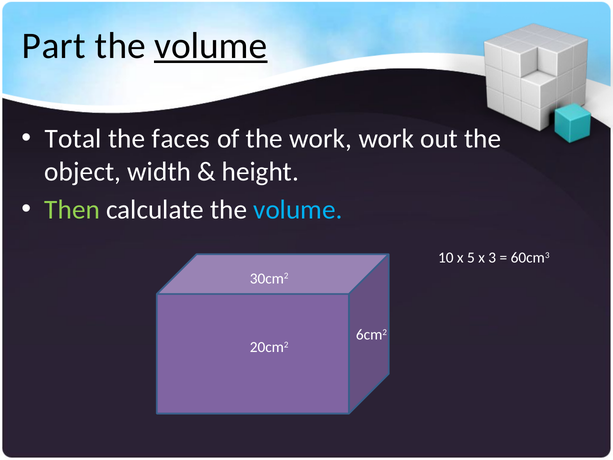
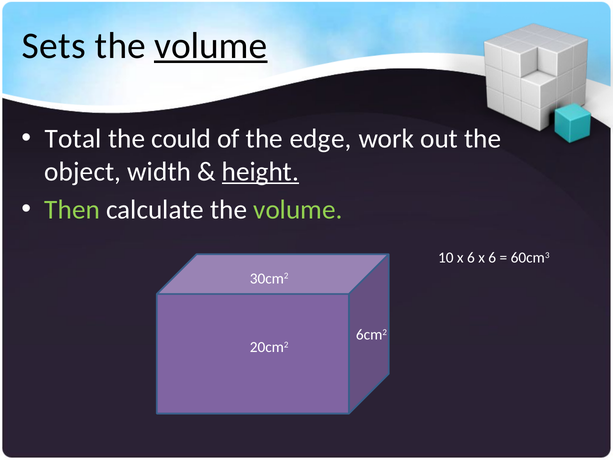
Part: Part -> Sets
faces: faces -> could
the work: work -> edge
height underline: none -> present
volume at (298, 210) colour: light blue -> light green
10 x 5: 5 -> 6
3 at (492, 258): 3 -> 6
